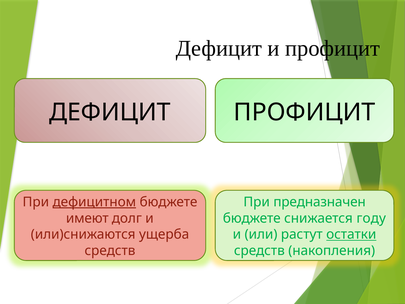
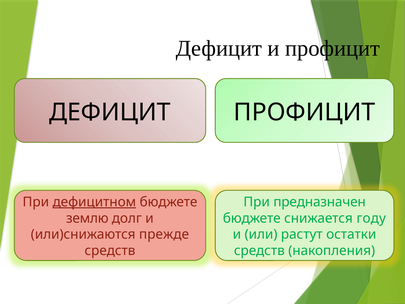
имеют: имеют -> землю
ущерба: ущерба -> прежде
остатки underline: present -> none
